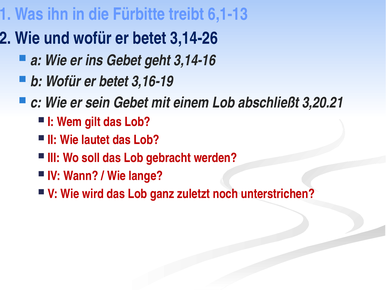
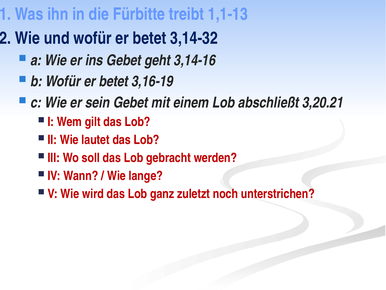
6,1-13: 6,1-13 -> 1,1-13
3,14-26: 3,14-26 -> 3,14-32
